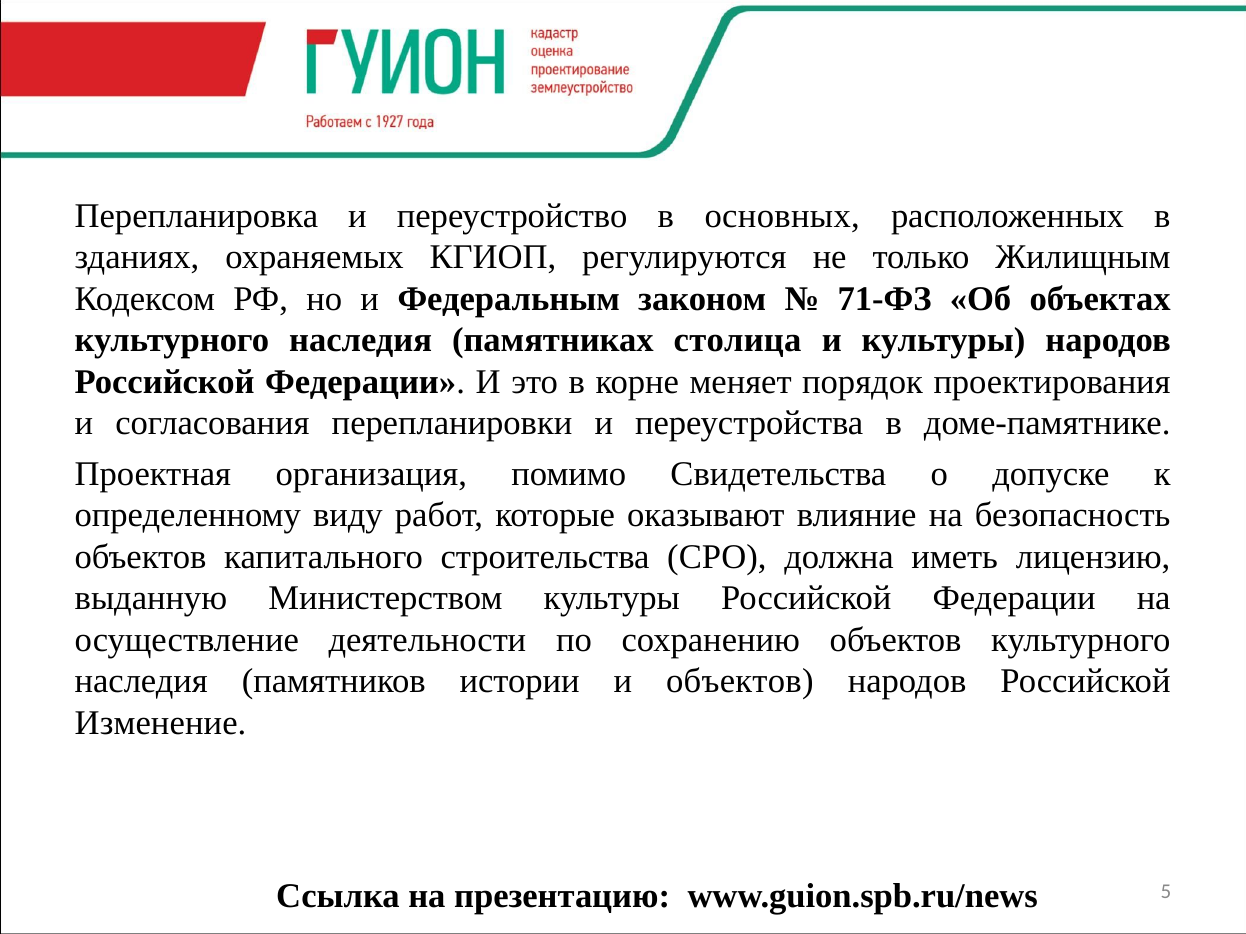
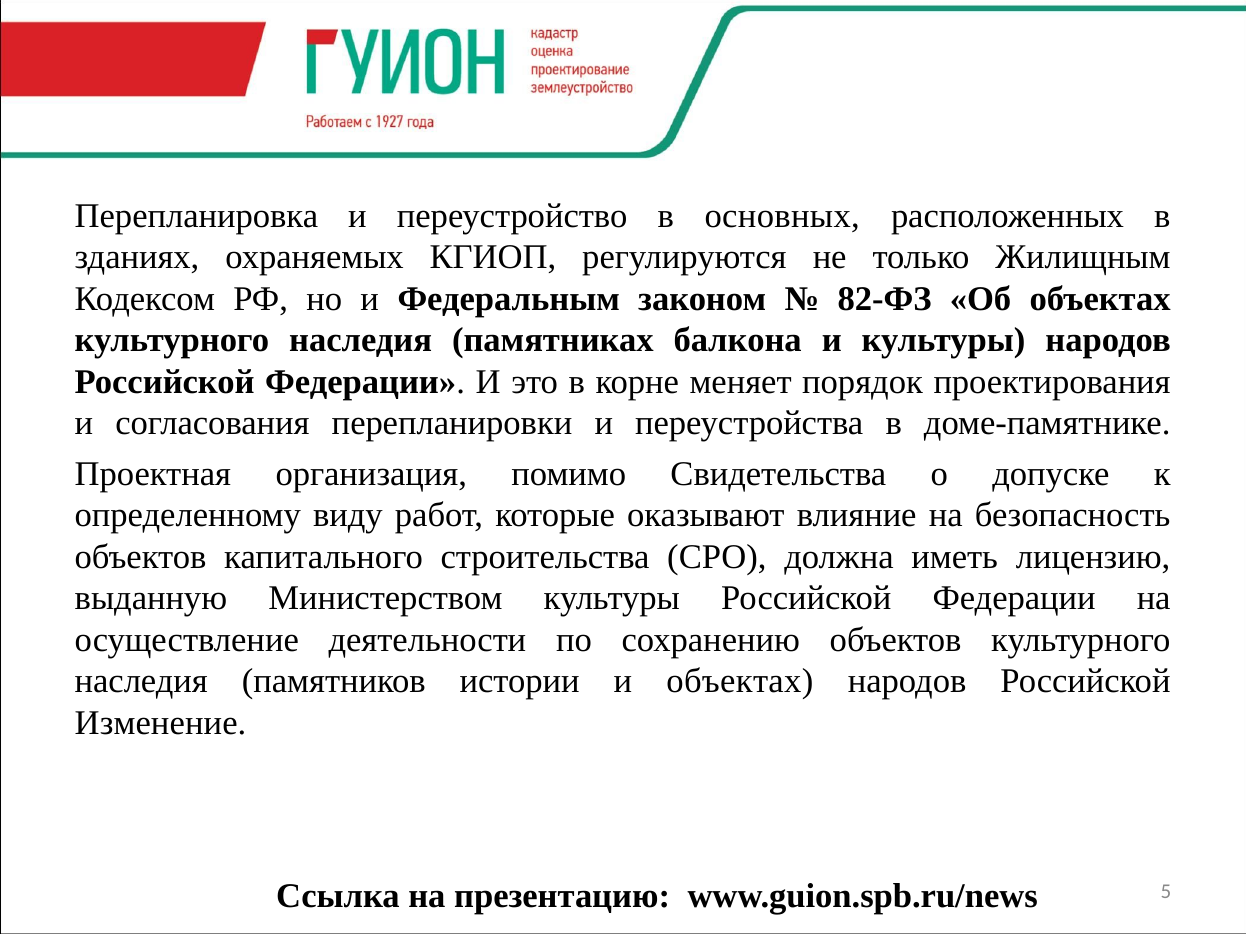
71-ФЗ: 71-ФЗ -> 82-ФЗ
столица: столица -> балкона
и объектов: объектов -> объектах
